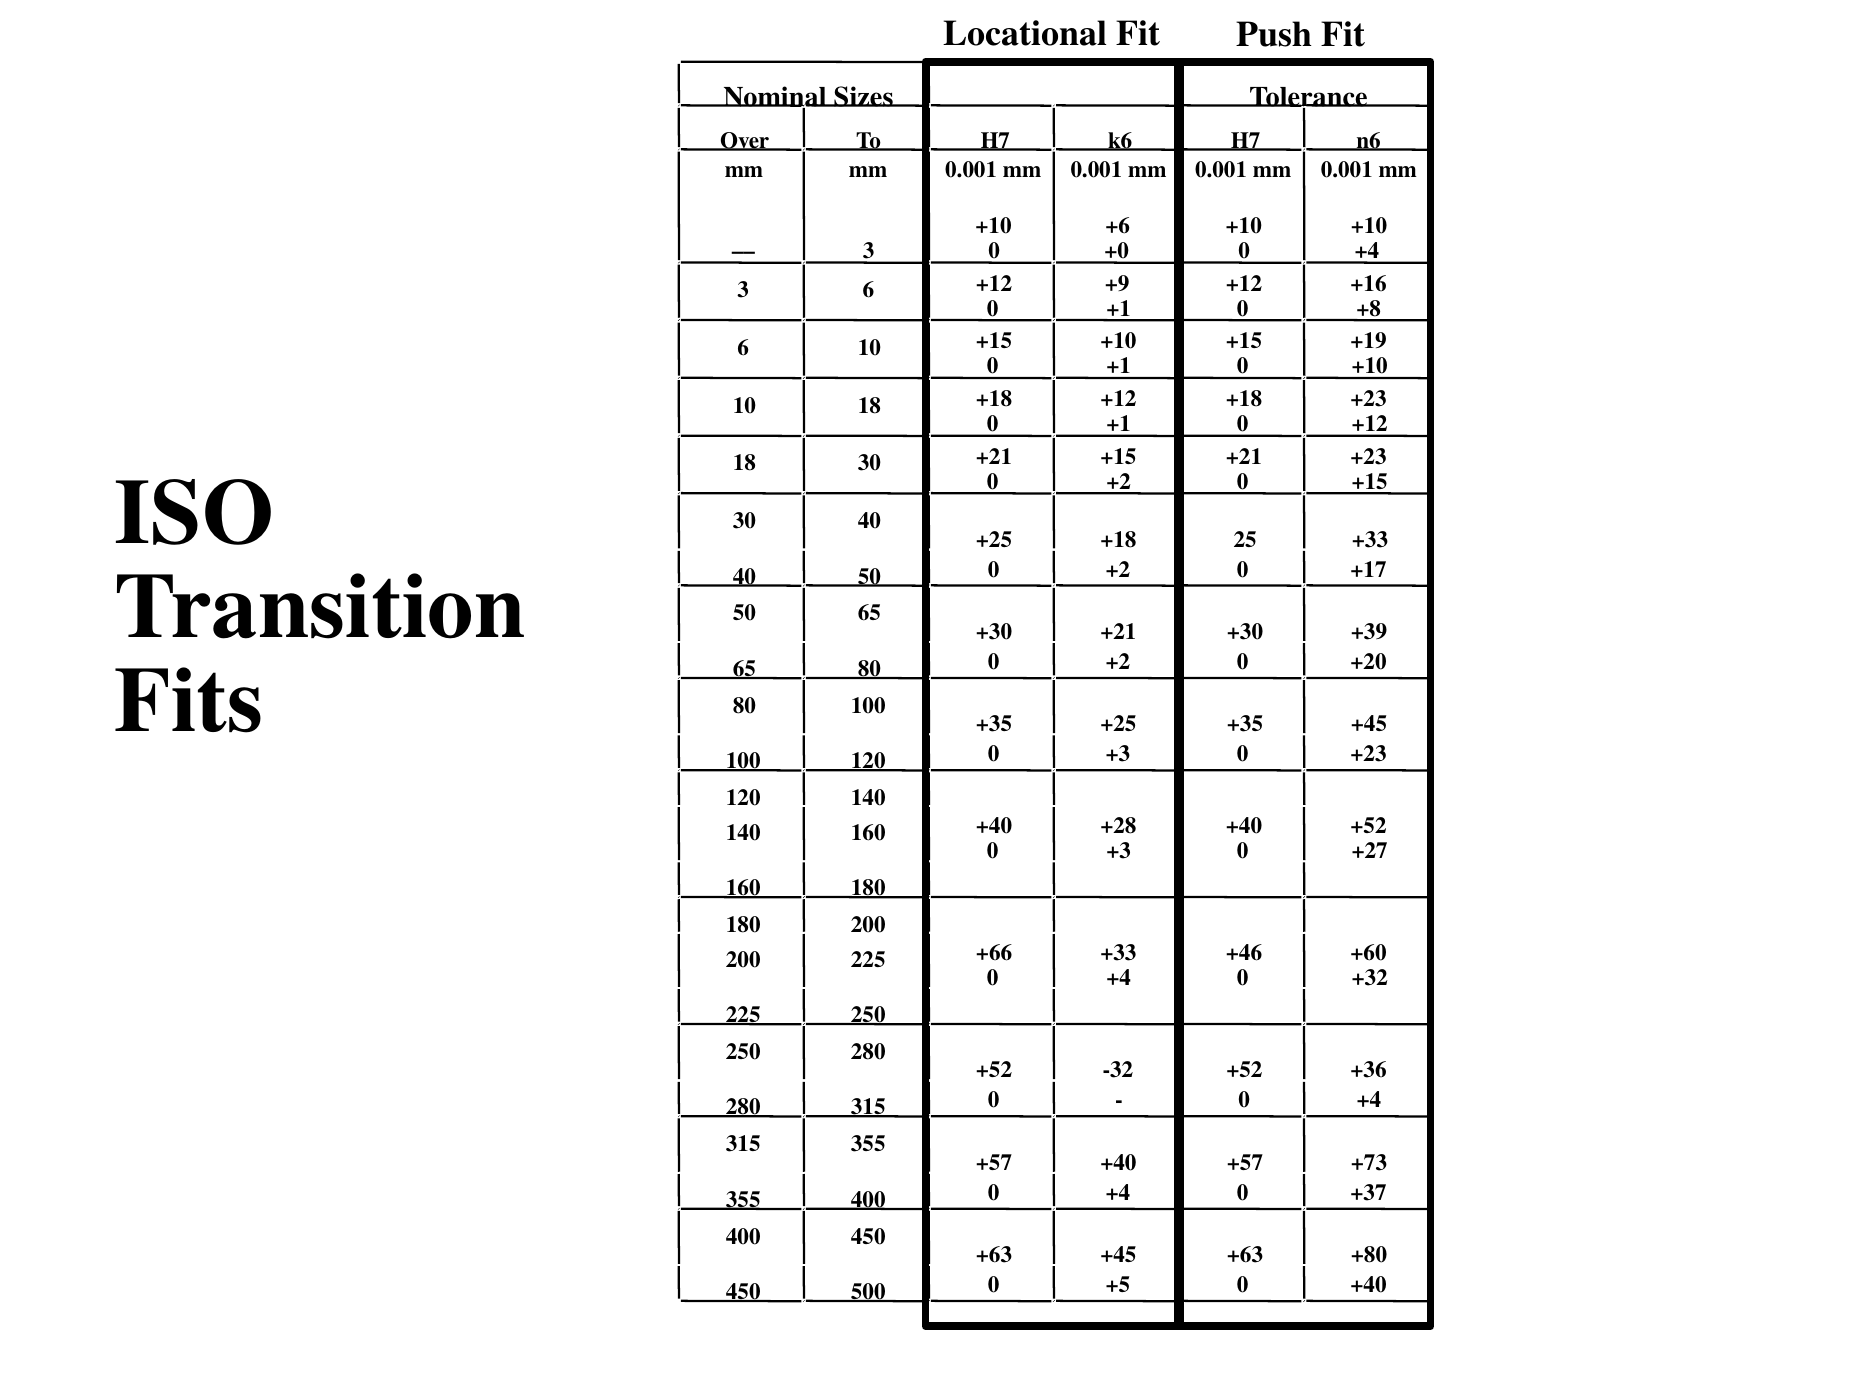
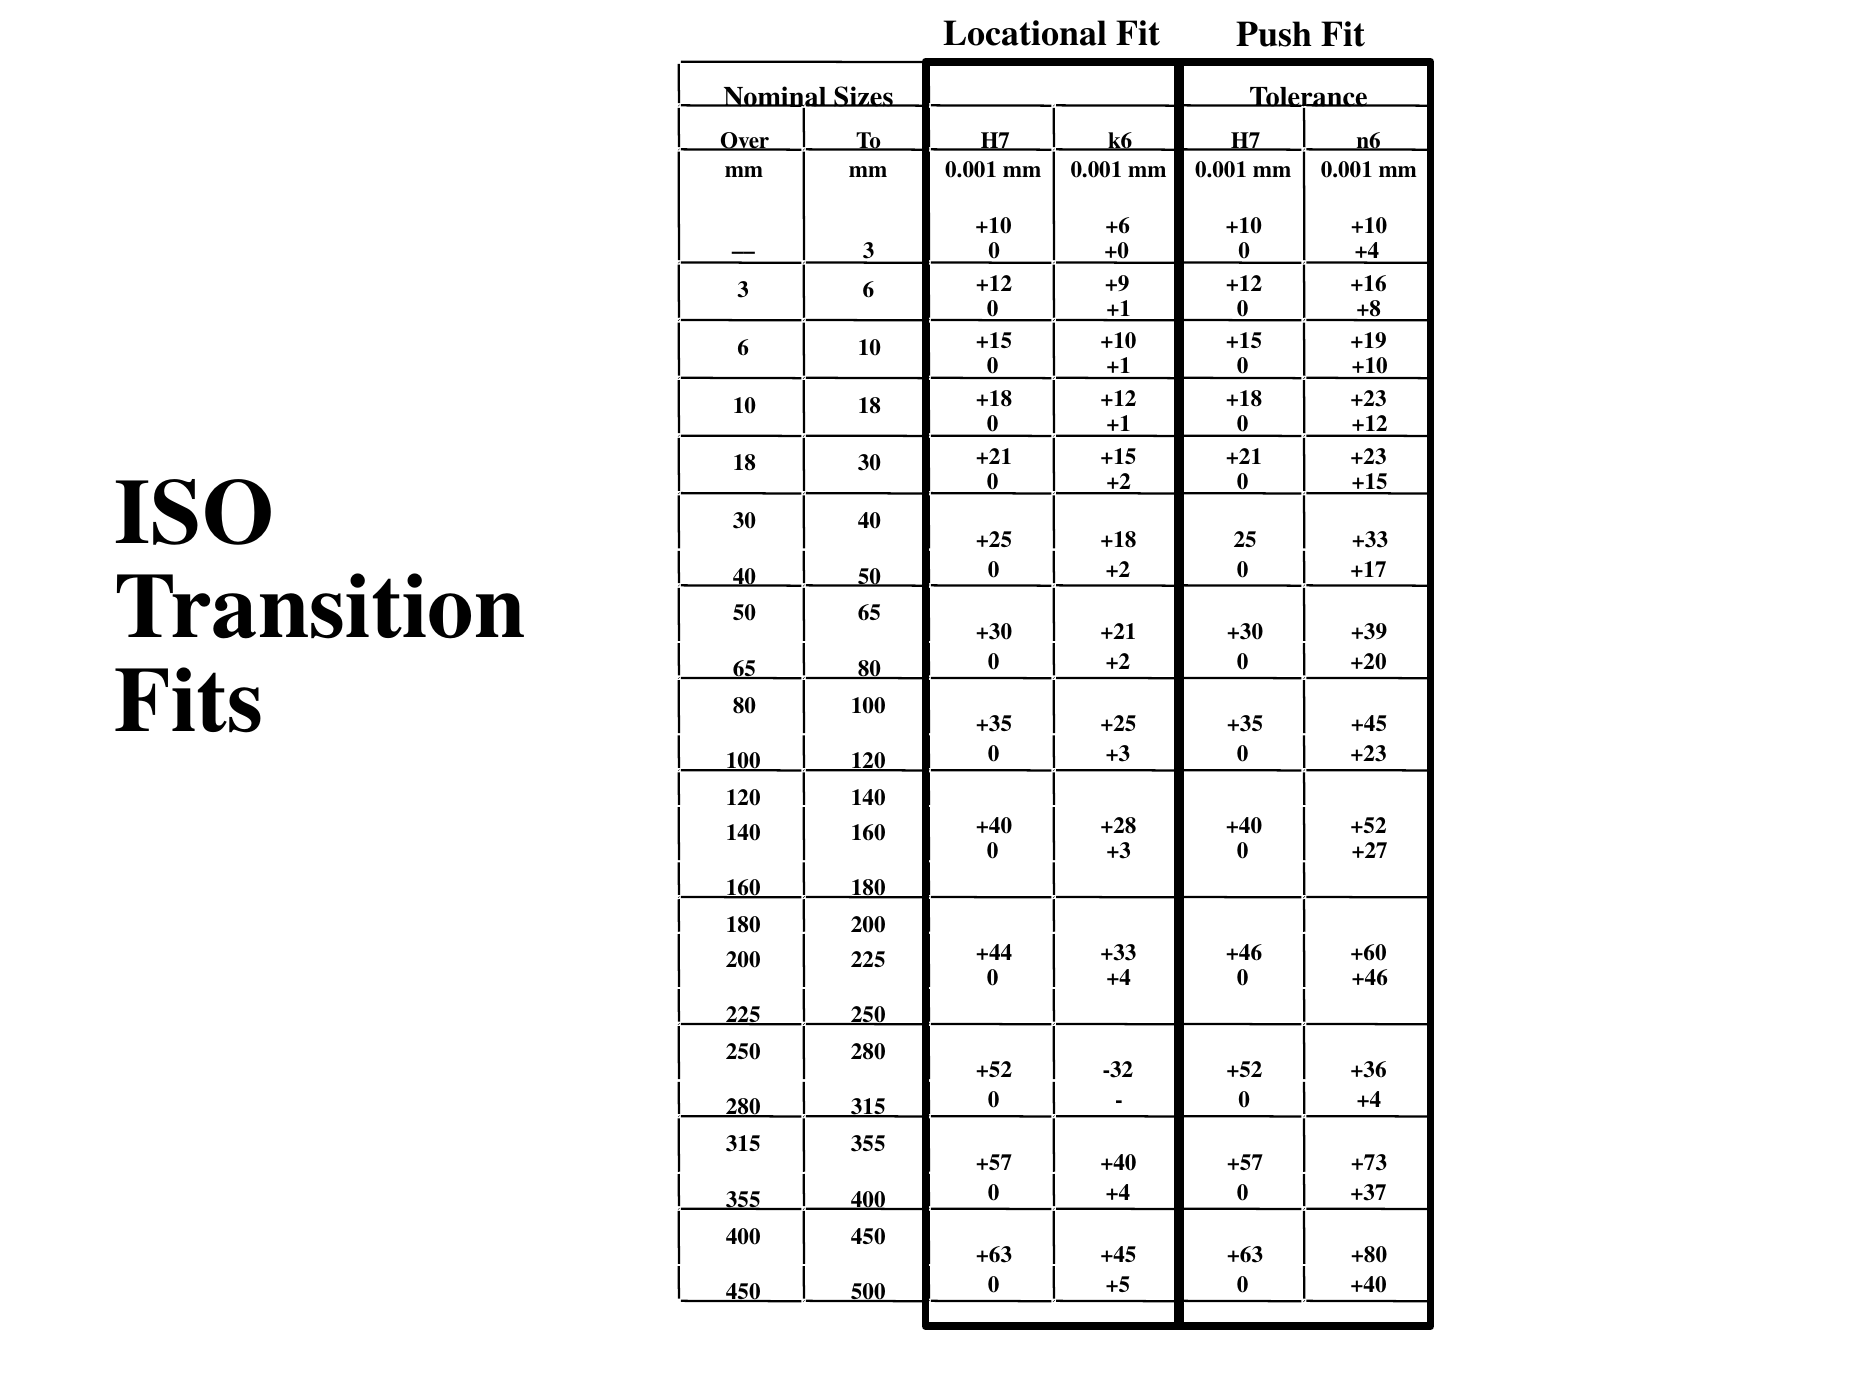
+66: +66 -> +44
+32 at (1370, 978): +32 -> +46
